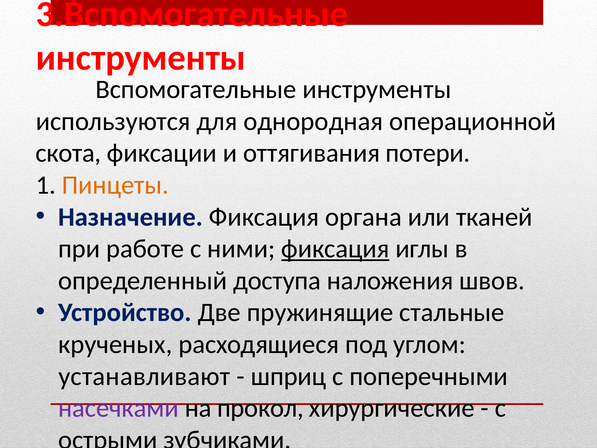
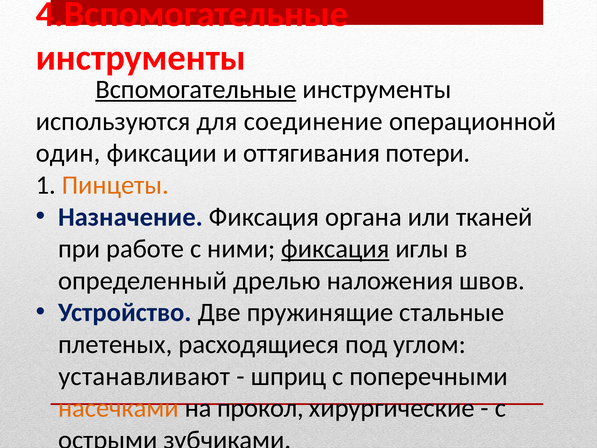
3.Вспомогательные: 3.Вспомогательные -> 4.Вспомогательные
Вспомогательные underline: none -> present
однородная: однородная -> соединение
скота: скота -> один
доступа: доступа -> дрелью
крученых: крученых -> плетеных
насечками colour: purple -> orange
